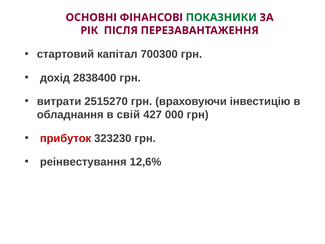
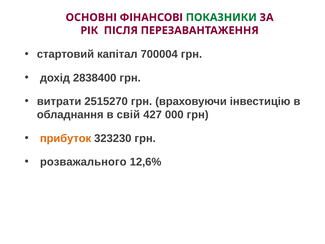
700300: 700300 -> 700004
прибуток colour: red -> orange
реінвестування: реінвестування -> розважального
